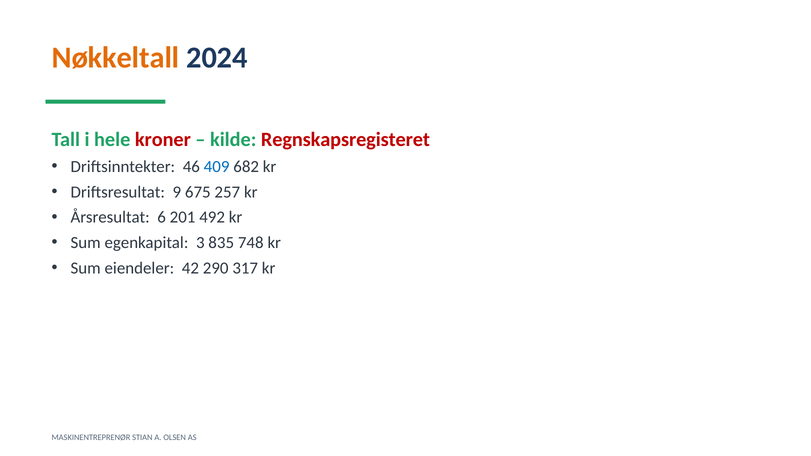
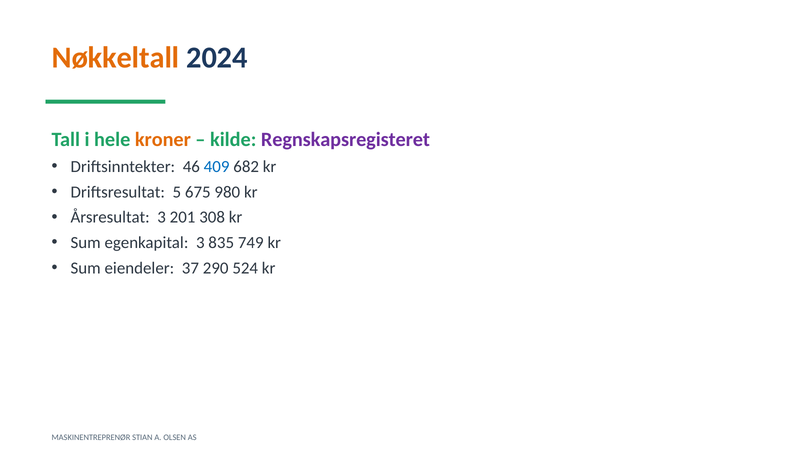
kroner colour: red -> orange
Regnskapsregisteret colour: red -> purple
9: 9 -> 5
257: 257 -> 980
Årsresultat 6: 6 -> 3
492: 492 -> 308
748: 748 -> 749
42: 42 -> 37
317: 317 -> 524
